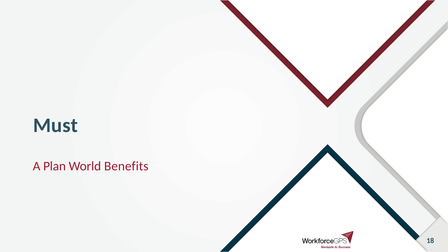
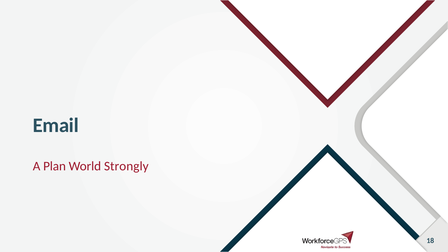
Must: Must -> Email
Benefits: Benefits -> Strongly
